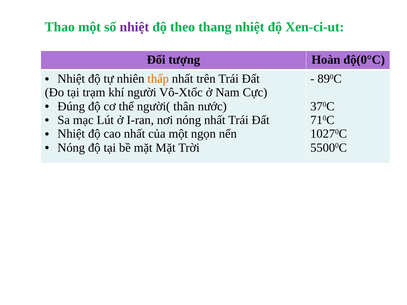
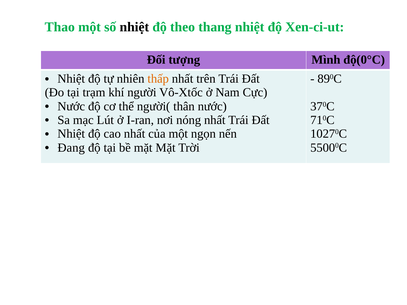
nhiệt at (134, 27) colour: purple -> black
Hoàn: Hoàn -> Mình
Đúng at (71, 106): Đúng -> Nước
Nóng at (71, 148): Nóng -> Đang
